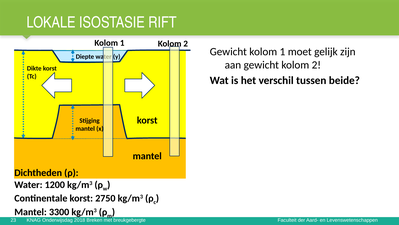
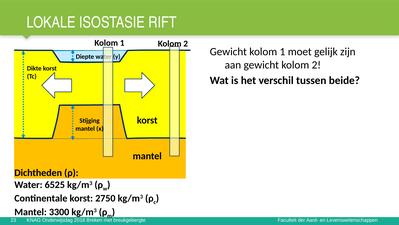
1200: 1200 -> 6525
